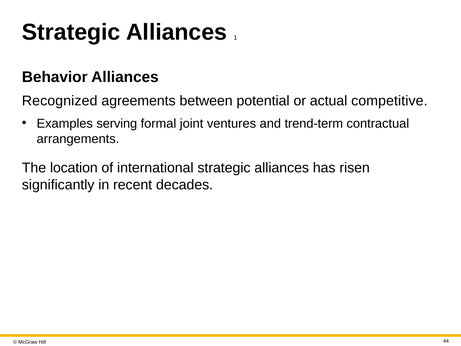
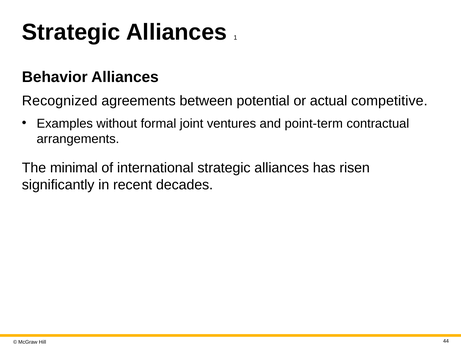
serving: serving -> without
trend-term: trend-term -> point-term
location: location -> minimal
